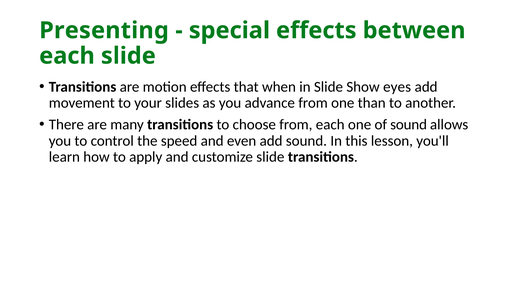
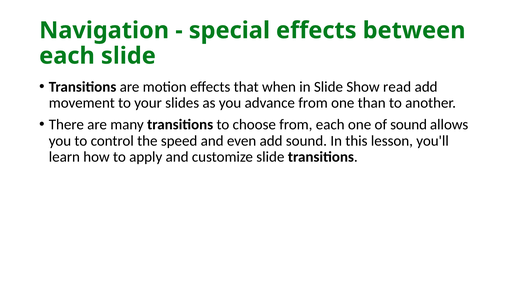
Presenting: Presenting -> Navigation
eyes: eyes -> read
